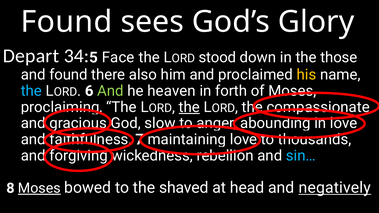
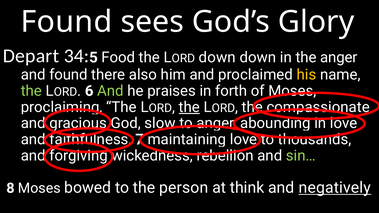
Face: Face -> Food
stood at (217, 58): stood -> down
the those: those -> anger
the at (31, 91) colour: light blue -> light green
heaven: heaven -> praises
sin… colour: light blue -> light green
Moses at (39, 188) underline: present -> none
shaved: shaved -> person
head: head -> think
